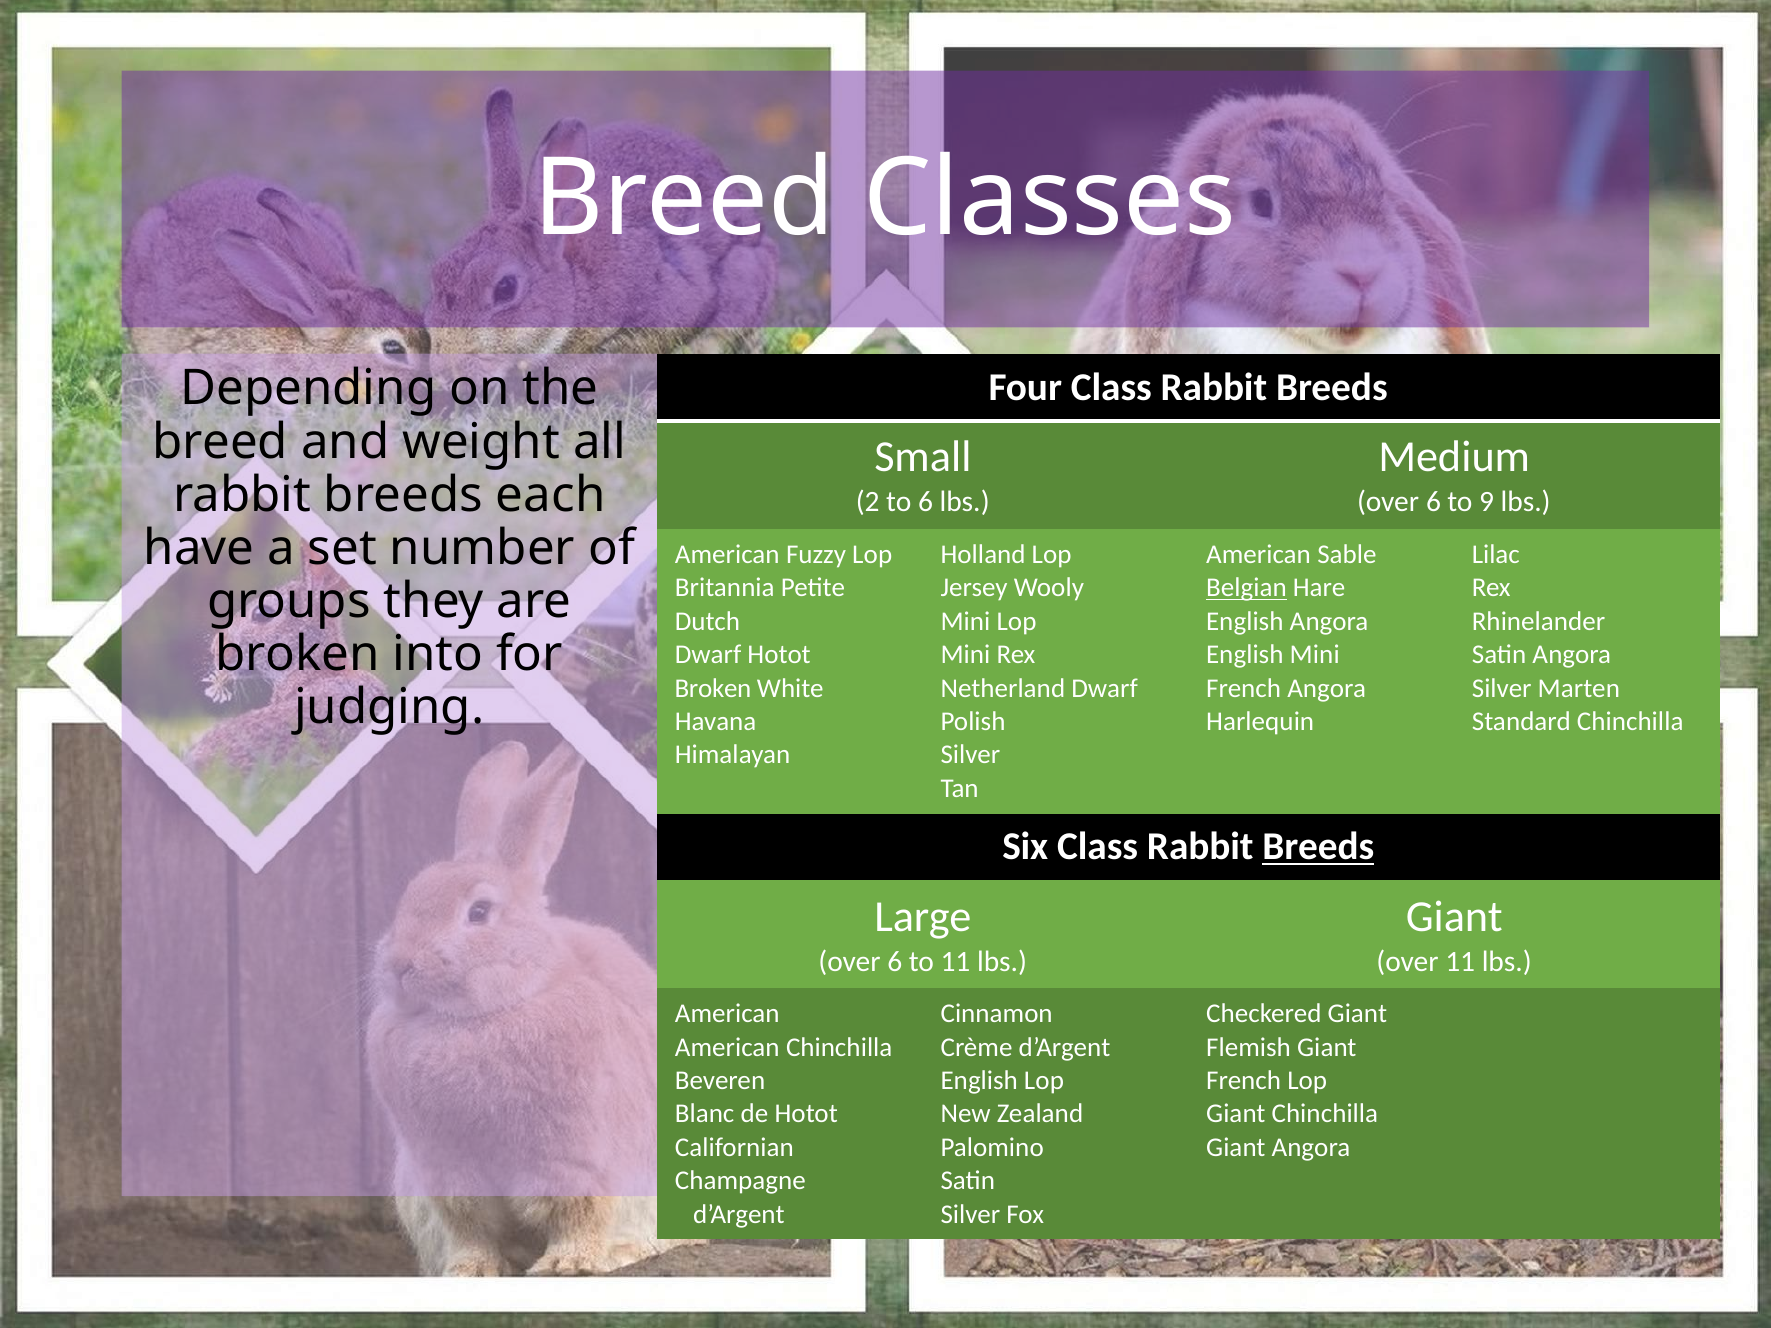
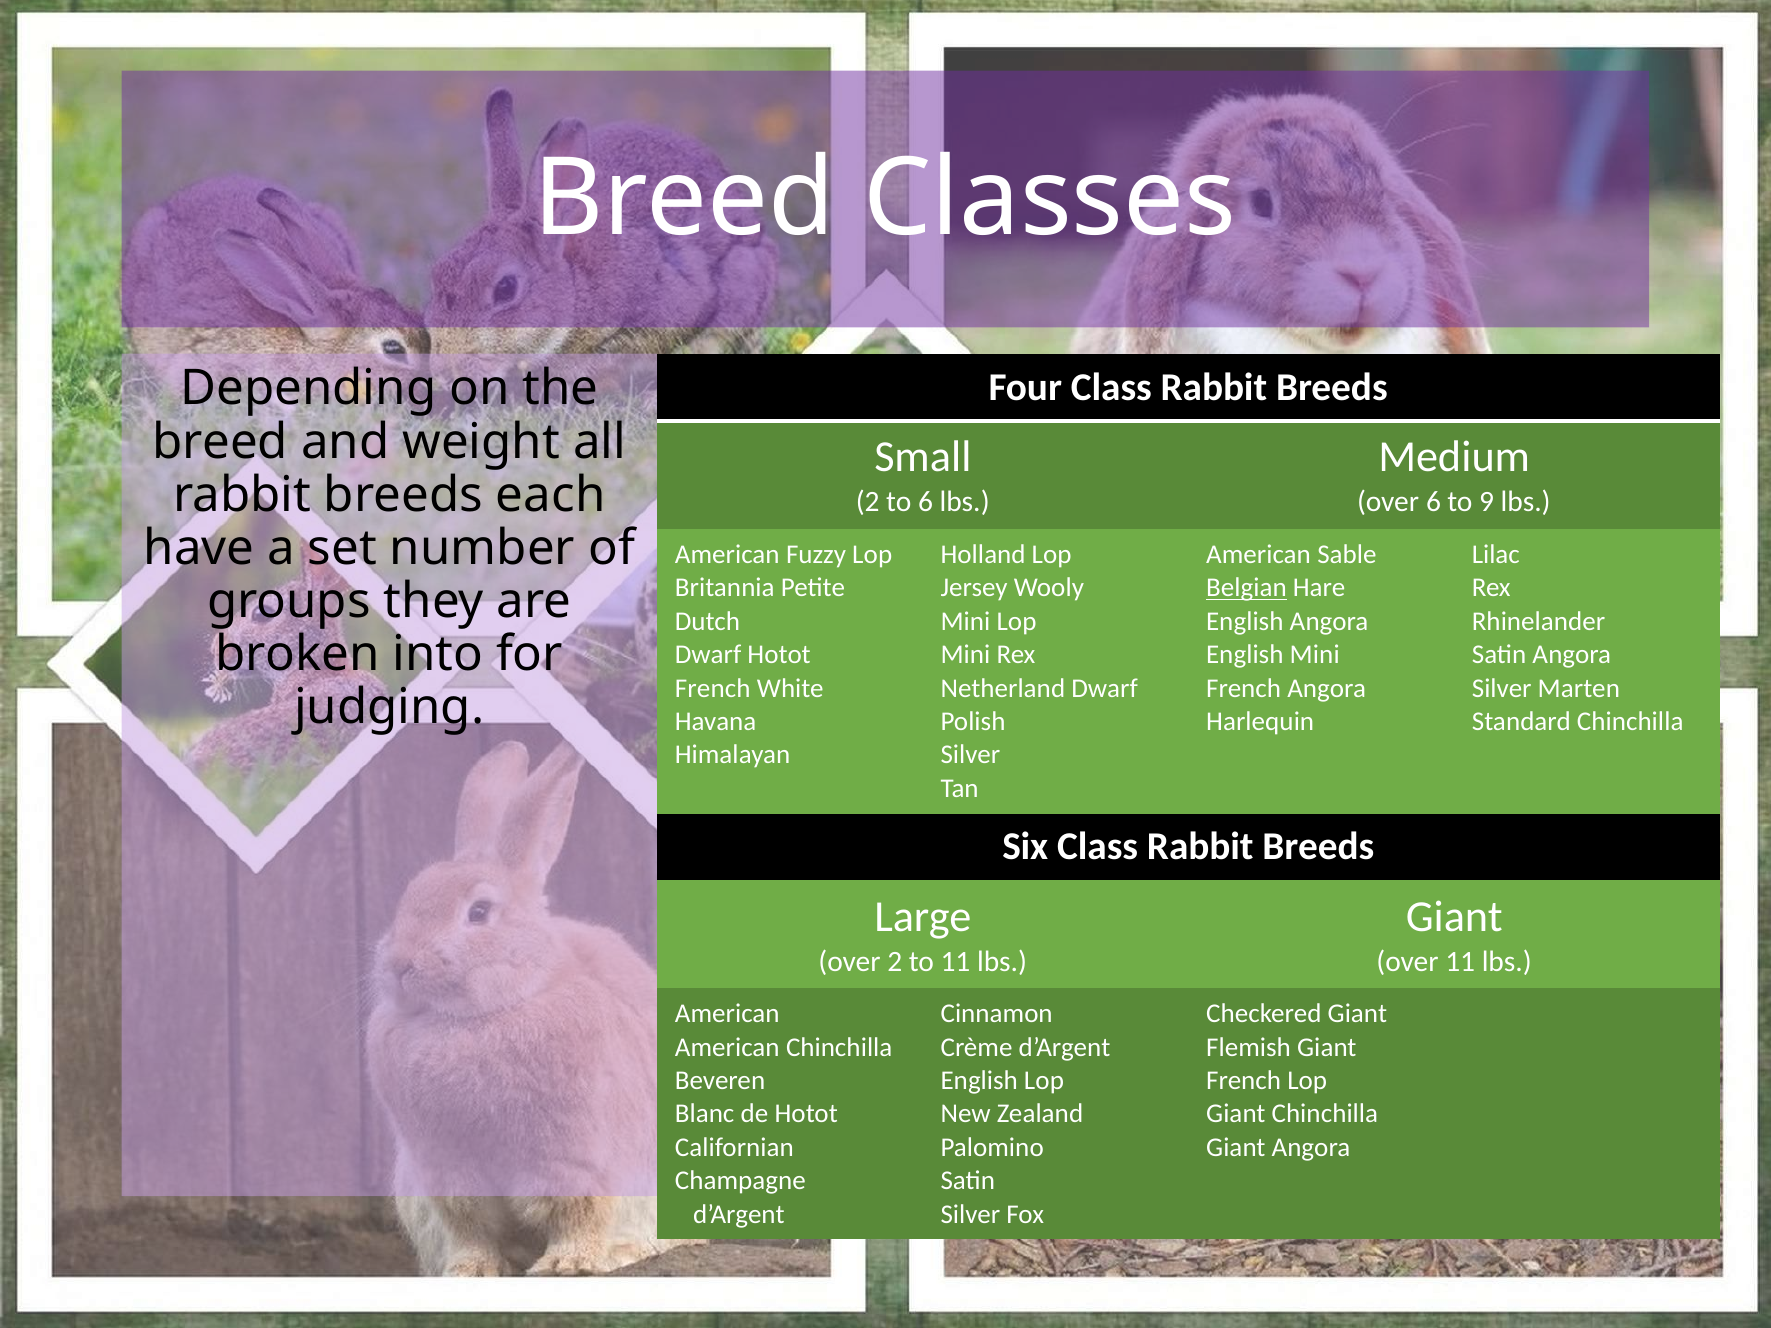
Broken at (713, 688): Broken -> French
Breeds at (1318, 847) underline: present -> none
6 at (895, 961): 6 -> 2
